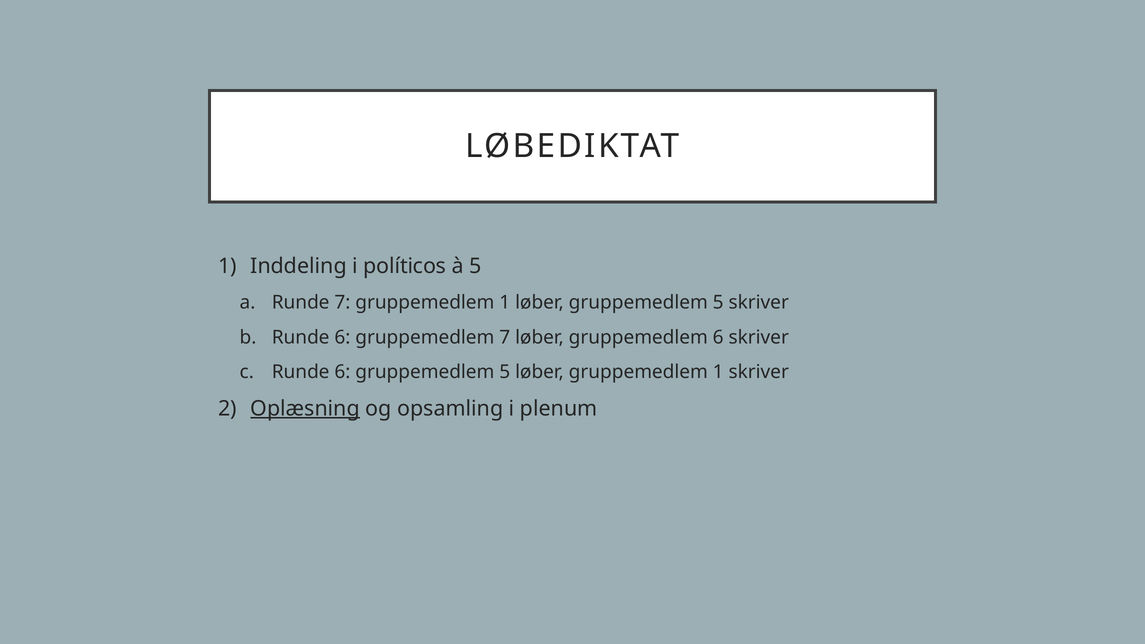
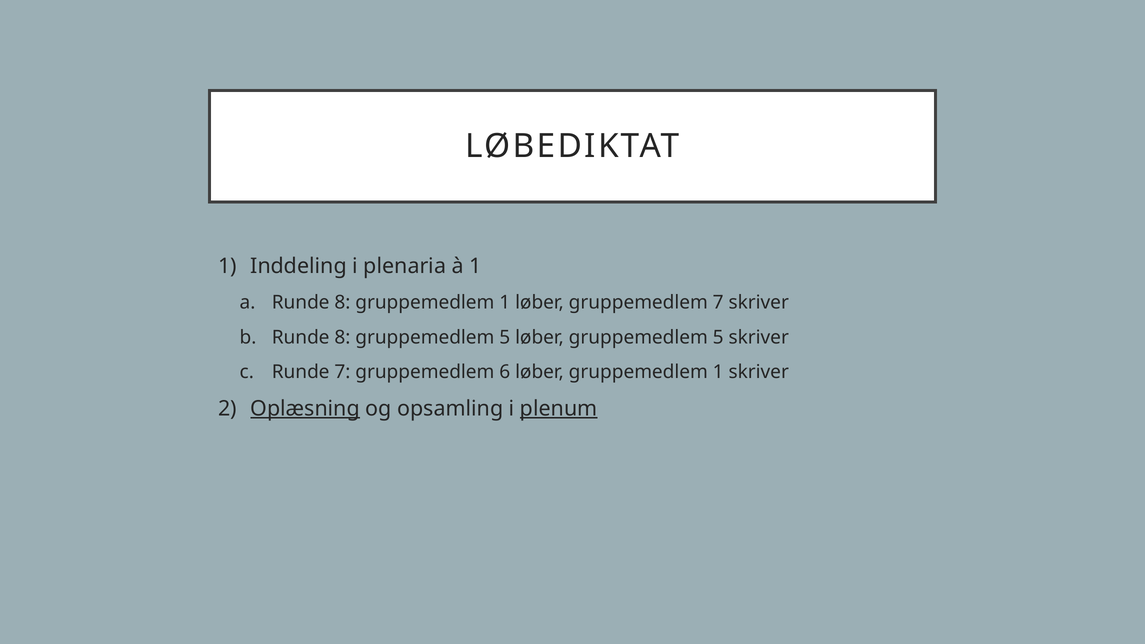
políticos: políticos -> plenaria
à 5: 5 -> 1
7 at (342, 303): 7 -> 8
løber gruppemedlem 5: 5 -> 7
6 at (342, 337): 6 -> 8
7 at (505, 337): 7 -> 5
løber gruppemedlem 6: 6 -> 5
6 at (342, 372): 6 -> 7
5 at (505, 372): 5 -> 6
plenum underline: none -> present
